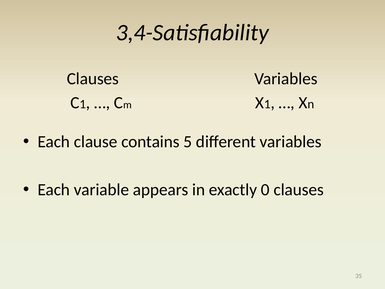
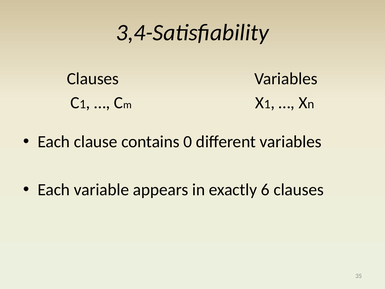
5: 5 -> 0
0: 0 -> 6
